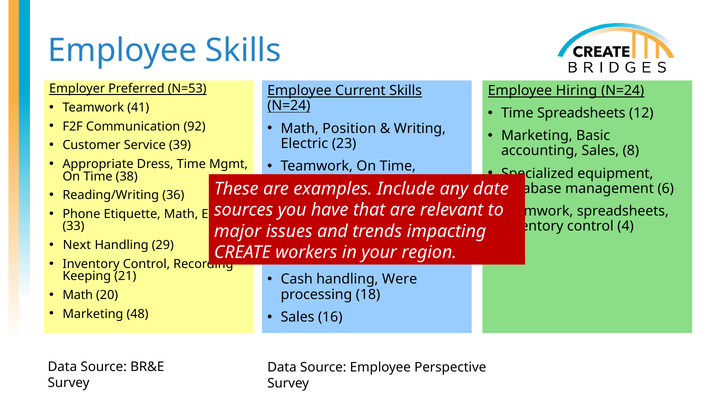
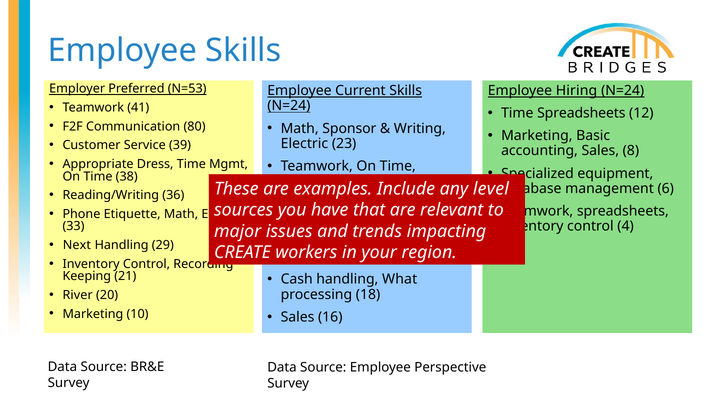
92: 92 -> 80
Position: Position -> Sponsor
date: date -> level
Were: Were -> What
Math at (78, 295): Math -> River
48: 48 -> 10
